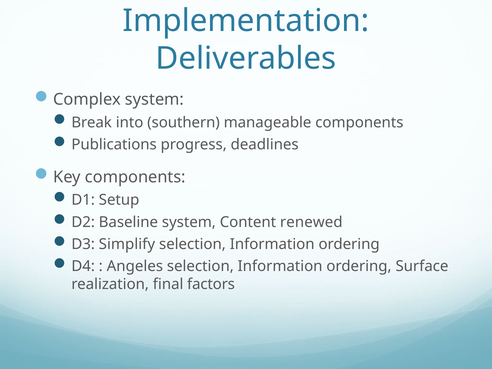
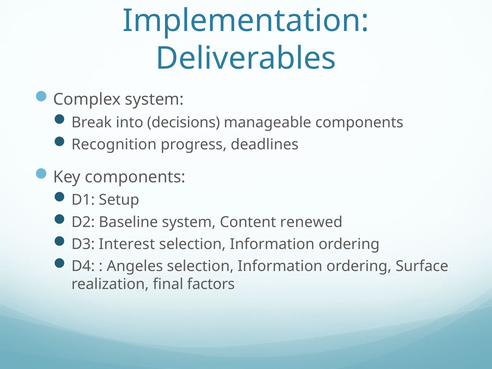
southern: southern -> decisions
Publications: Publications -> Recognition
Simplify: Simplify -> Interest
